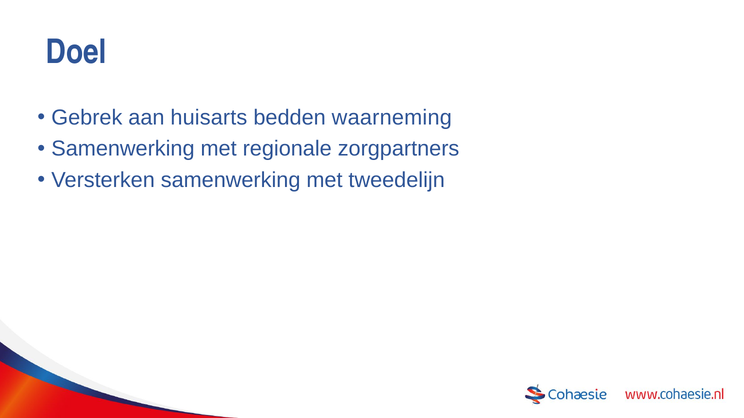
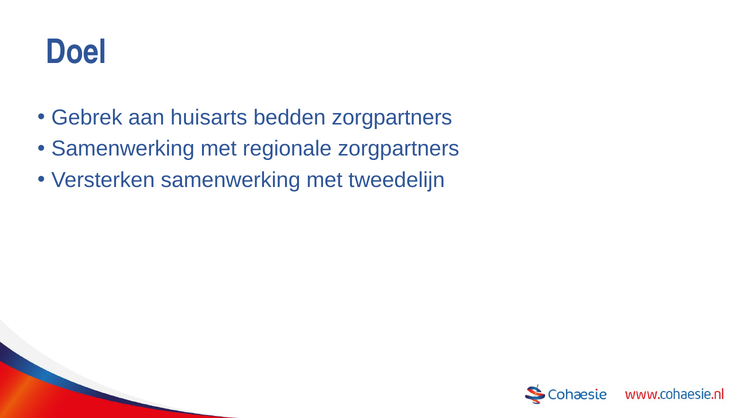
bedden waarneming: waarneming -> zorgpartners
